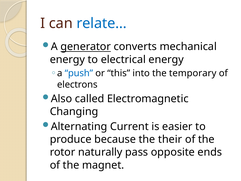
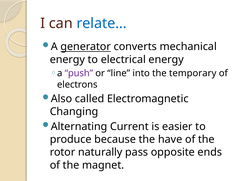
push colour: blue -> purple
this: this -> line
their: their -> have
